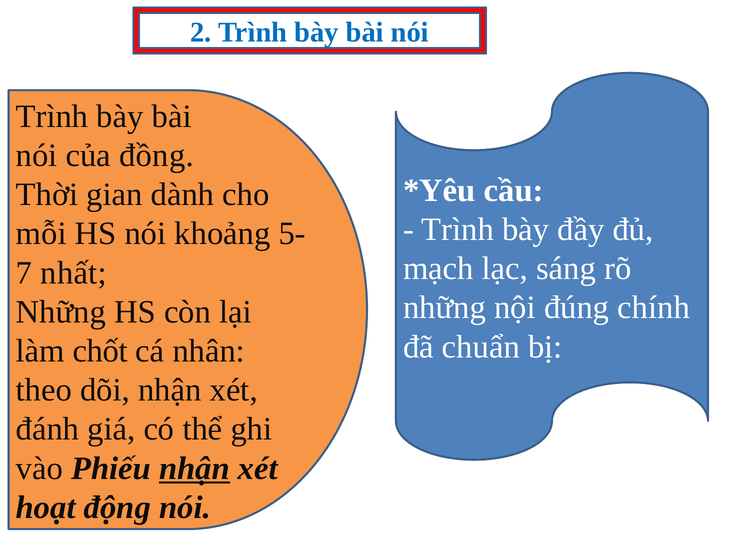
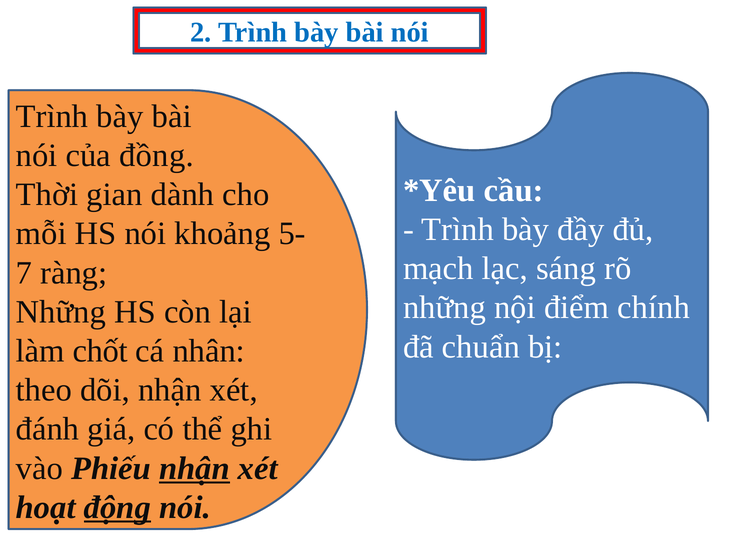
nhất: nhất -> ràng
đúng: đúng -> điểm
động underline: none -> present
